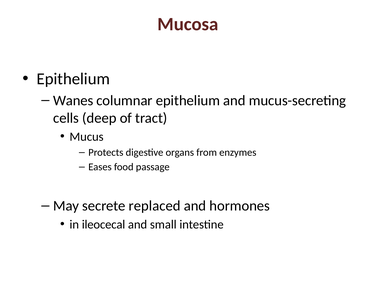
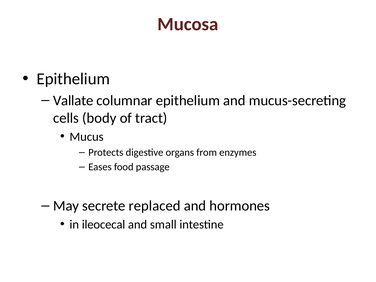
Wanes: Wanes -> Vallate
deep: deep -> body
